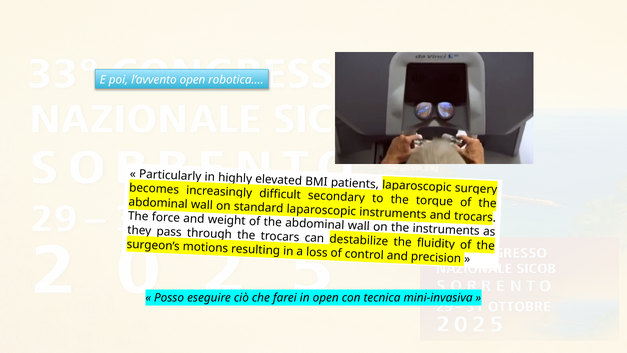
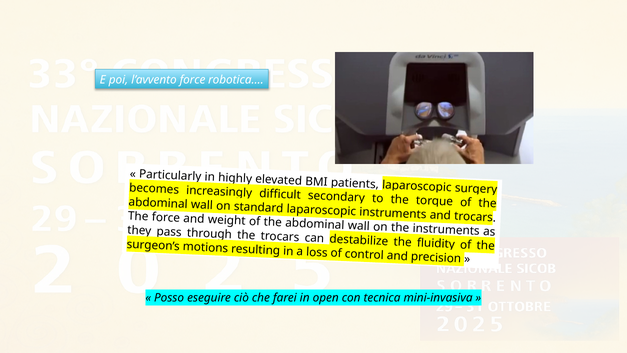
l’avvento open: open -> force
